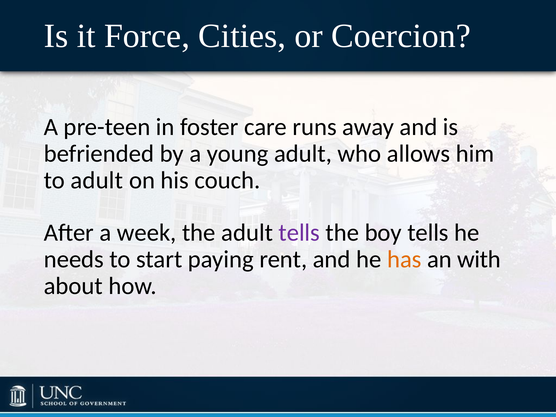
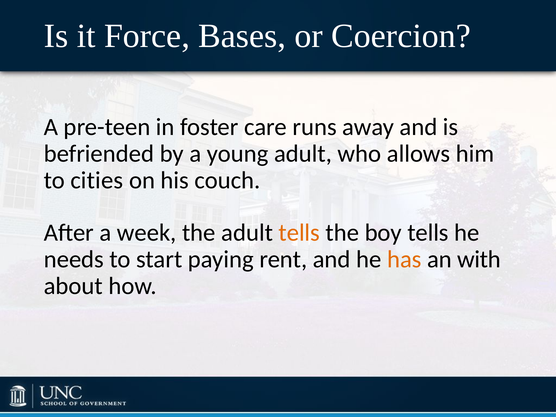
Cities: Cities -> Bases
to adult: adult -> cities
tells at (299, 233) colour: purple -> orange
